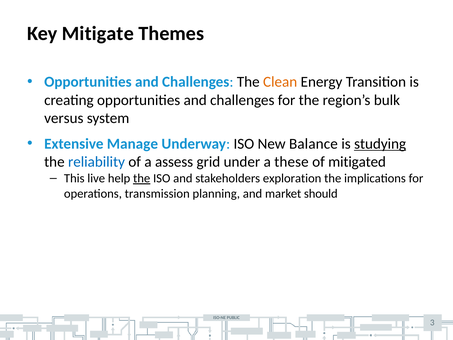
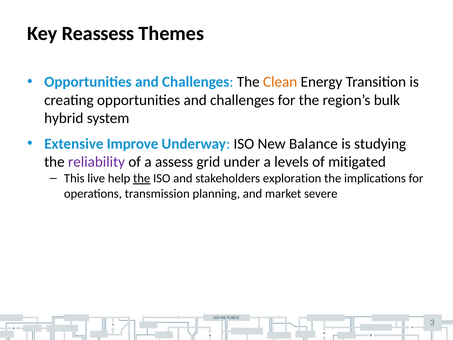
Mitigate: Mitigate -> Reassess
versus: versus -> hybrid
Manage: Manage -> Improve
studying underline: present -> none
reliability colour: blue -> purple
these: these -> levels
should: should -> severe
